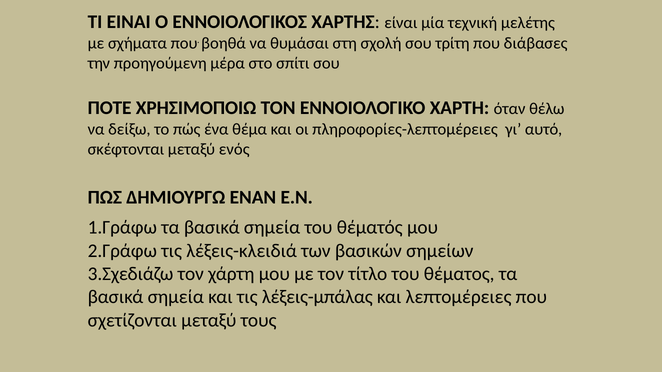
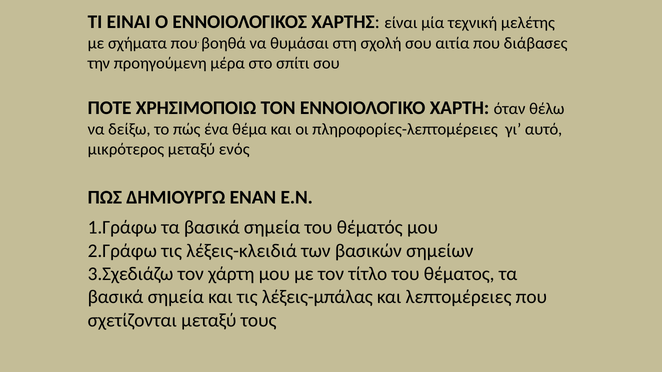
τρίτη: τρίτη -> αιτία
σκέφτονται: σκέφτονται -> μικρότερος
